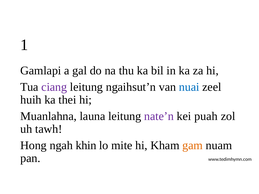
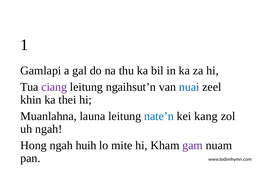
huih: huih -> khin
nate’n colour: purple -> blue
puah: puah -> kang
uh tawh: tawh -> ngah
khin: khin -> huih
gam colour: orange -> purple
